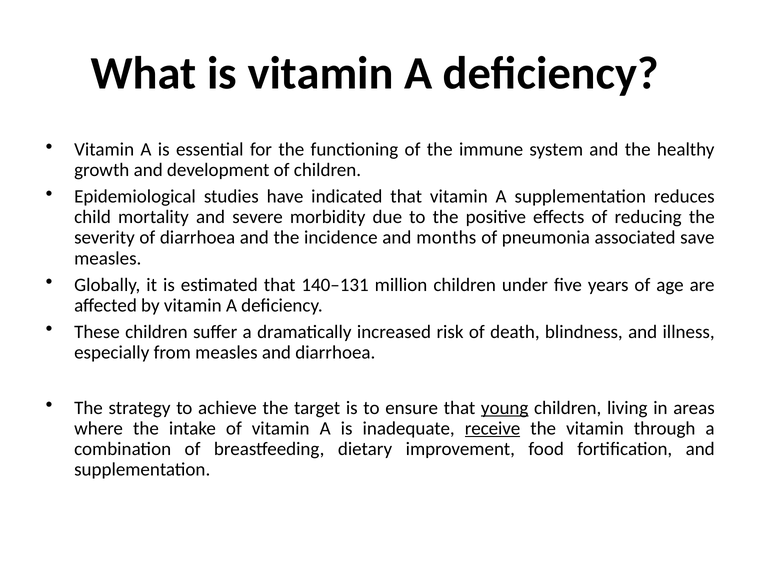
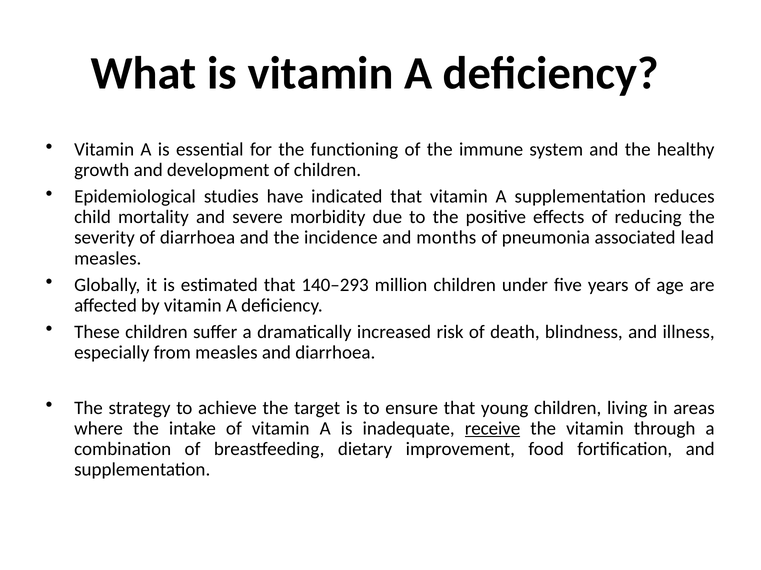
save: save -> lead
140–131: 140–131 -> 140–293
young underline: present -> none
